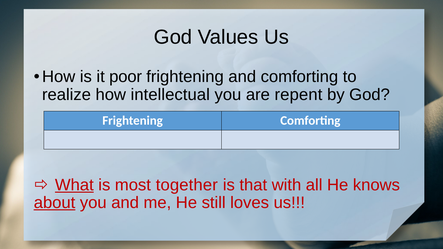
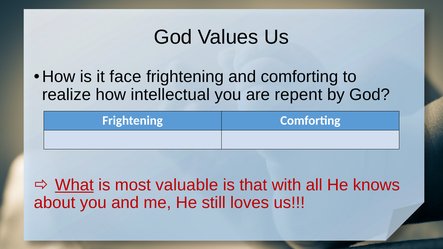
poor: poor -> face
together: together -> valuable
about underline: present -> none
